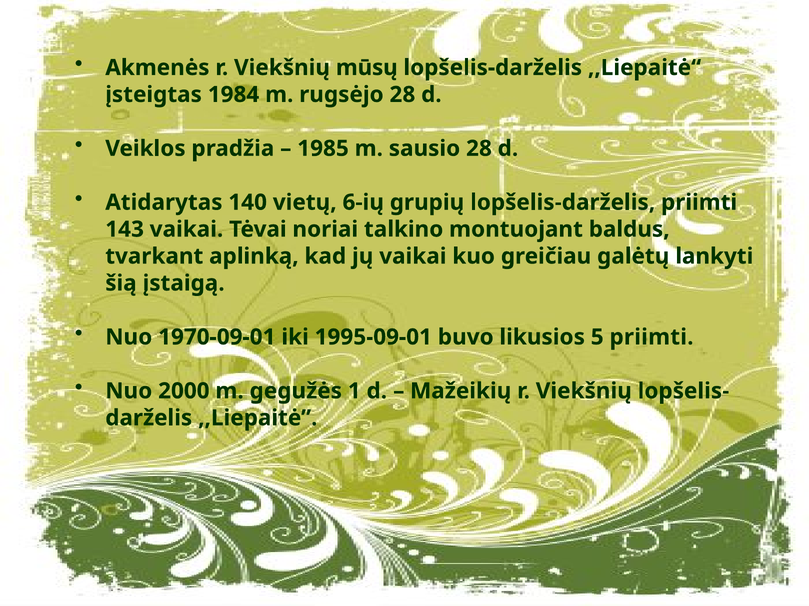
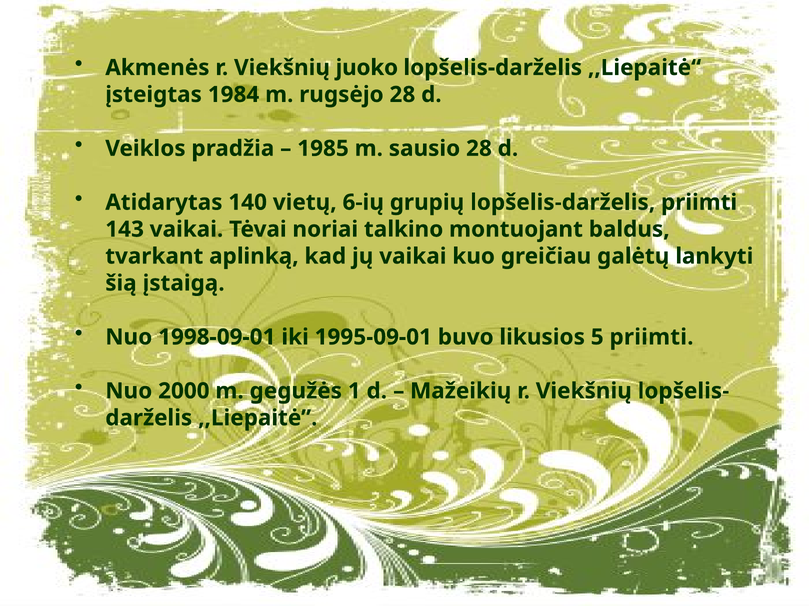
mūsų: mūsų -> juoko
1970-09-01: 1970-09-01 -> 1998-09-01
